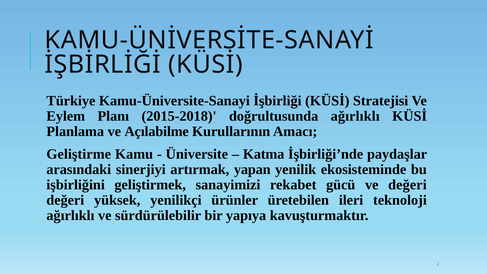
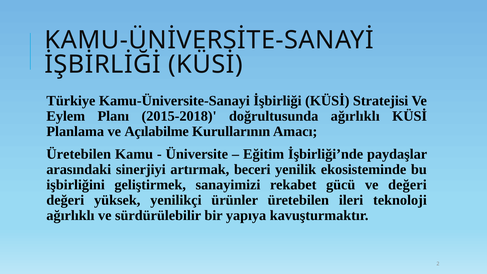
Geliştirme at (79, 154): Geliştirme -> Üretebilen
Katma: Katma -> Eğitim
yapan: yapan -> beceri
